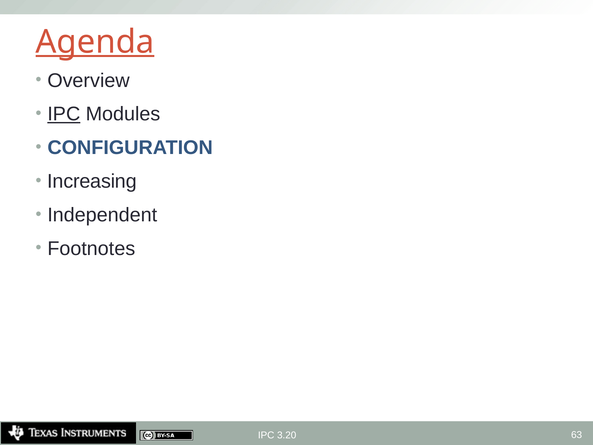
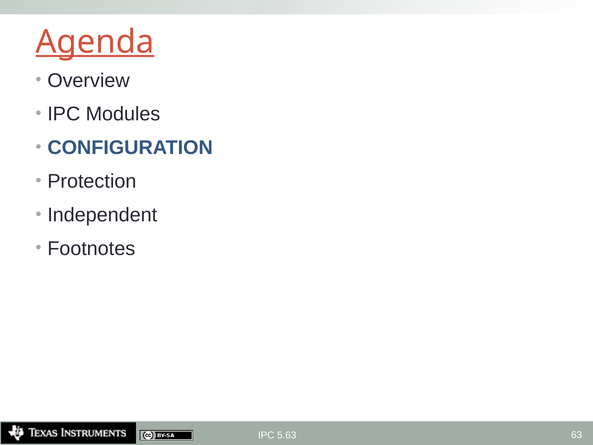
IPC at (64, 114) underline: present -> none
Increasing: Increasing -> Protection
3.20: 3.20 -> 5.63
